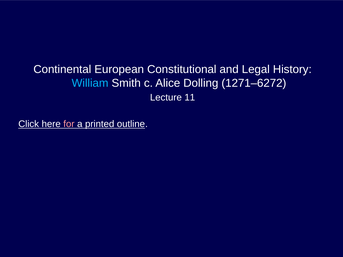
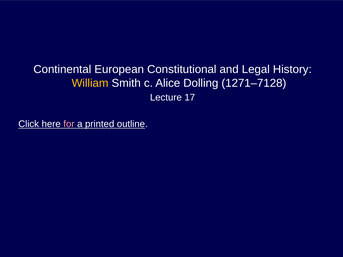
William colour: light blue -> yellow
1271–6272: 1271–6272 -> 1271–7128
11: 11 -> 17
